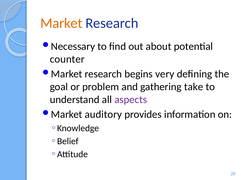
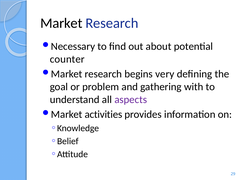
Market colour: orange -> black
take: take -> with
auditory: auditory -> activities
